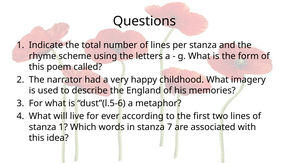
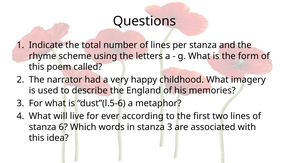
stanza 1: 1 -> 6
stanza 7: 7 -> 3
